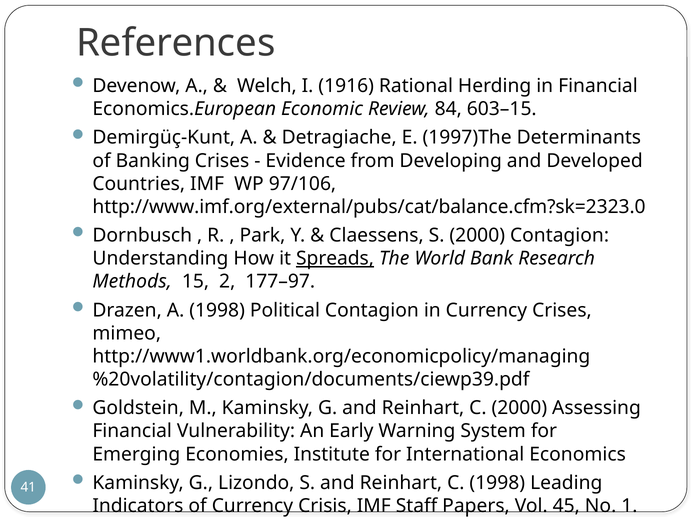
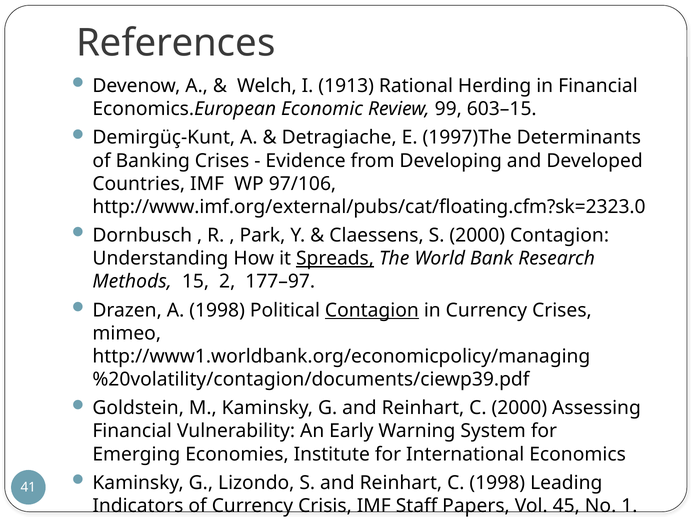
1916: 1916 -> 1913
84: 84 -> 99
http://www.imf.org/external/pubs/cat/balance.cfm?sk=2323.0: http://www.imf.org/external/pubs/cat/balance.cfm?sk=2323.0 -> http://www.imf.org/external/pubs/cat/floating.cfm?sk=2323.0
Contagion at (372, 310) underline: none -> present
